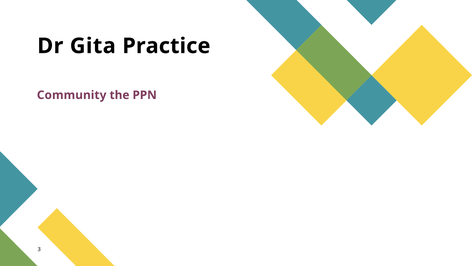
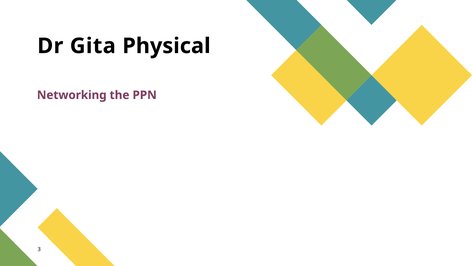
Practice: Practice -> Physical
Community: Community -> Networking
